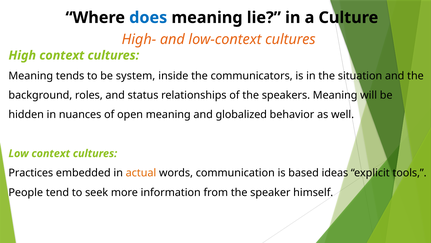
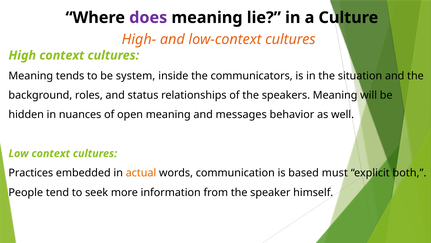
does colour: blue -> purple
globalized: globalized -> messages
ideas: ideas -> must
tools: tools -> both
